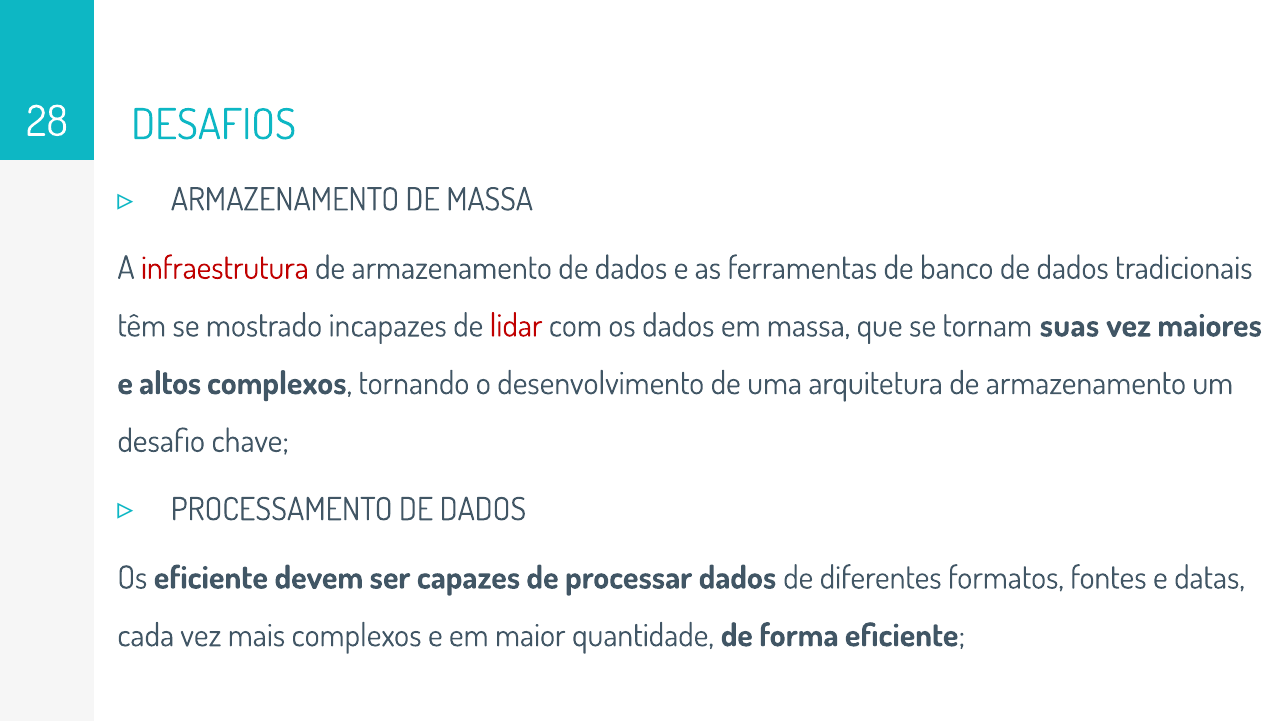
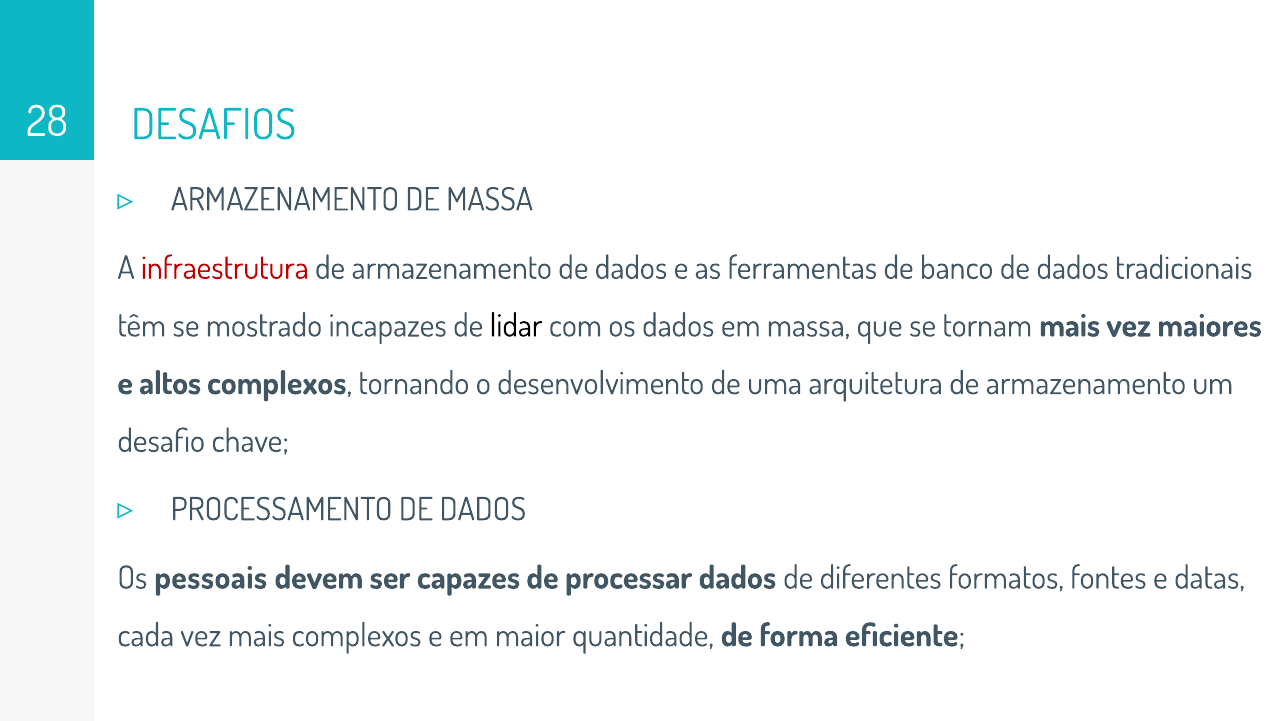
lidar colour: red -> black
tornam suas: suas -> mais
Os eficiente: eficiente -> pessoais
